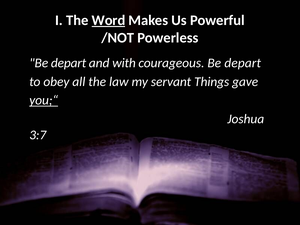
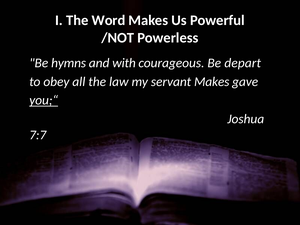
Word underline: present -> none
depart at (69, 63): depart -> hymns
servant Things: Things -> Makes
3:7: 3:7 -> 7:7
